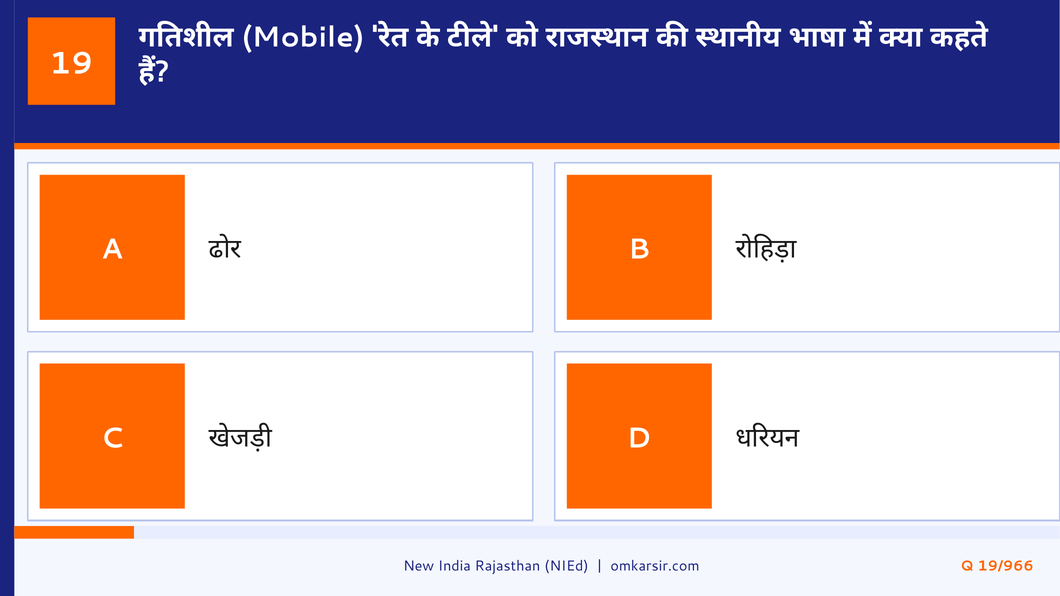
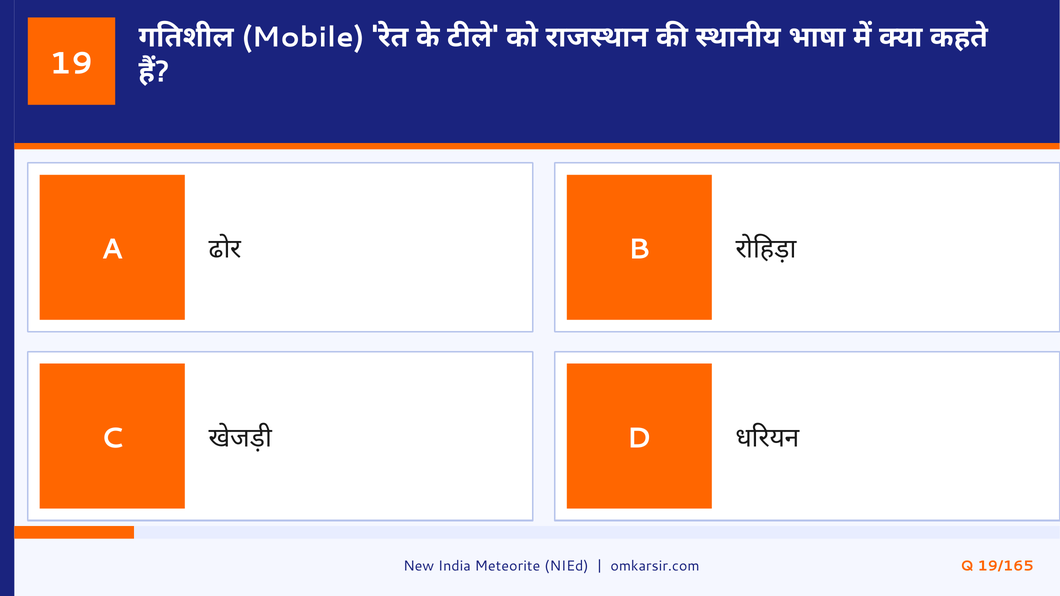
Rajasthan: Rajasthan -> Meteorite
19/966: 19/966 -> 19/165
